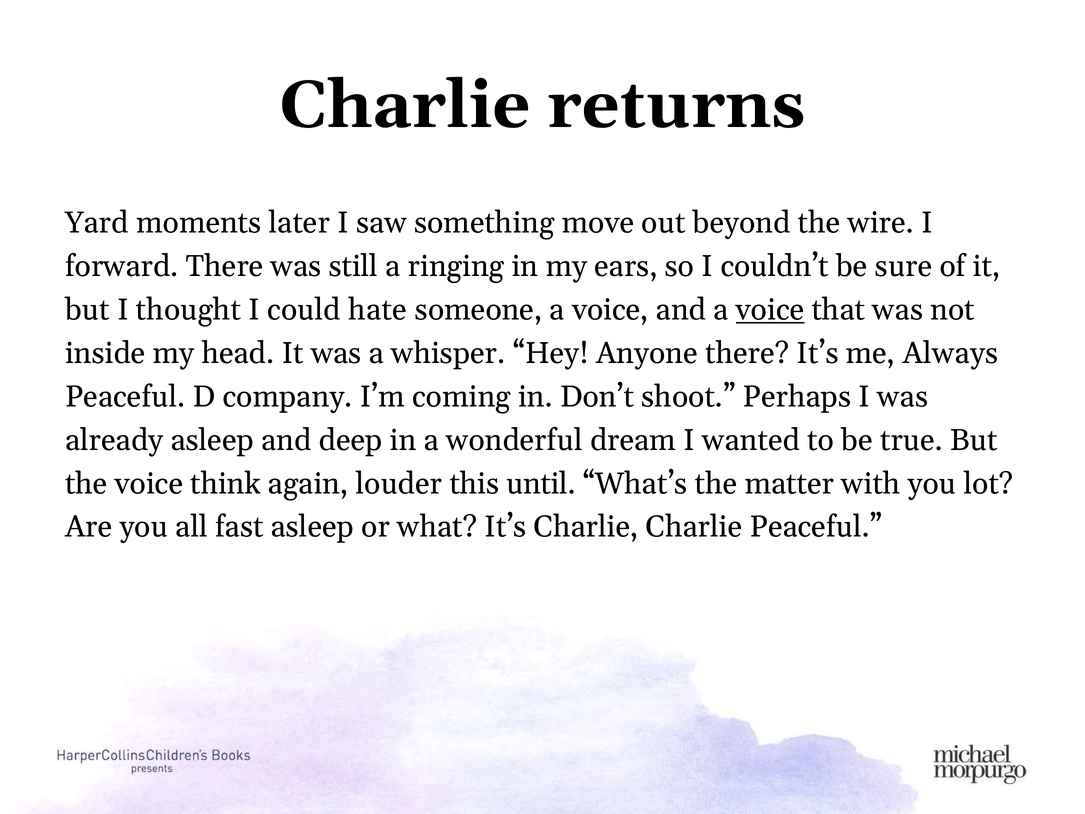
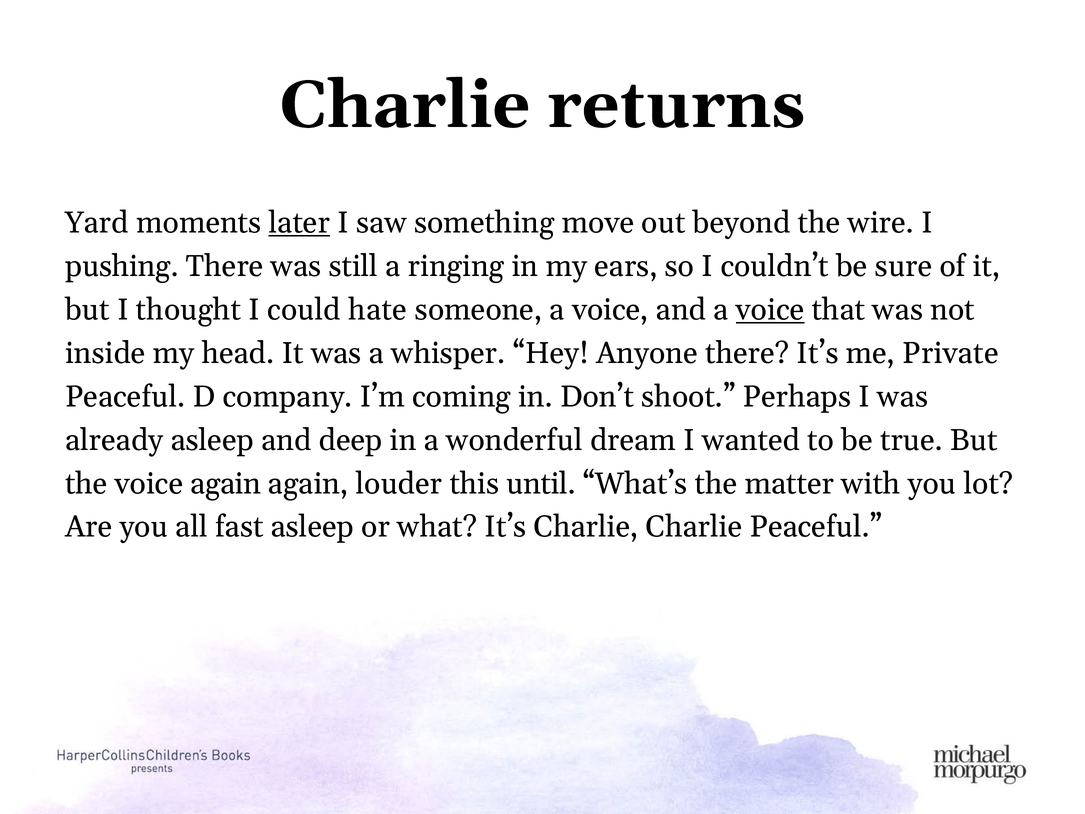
later underline: none -> present
forward: forward -> pushing
Always: Always -> Private
voice think: think -> again
